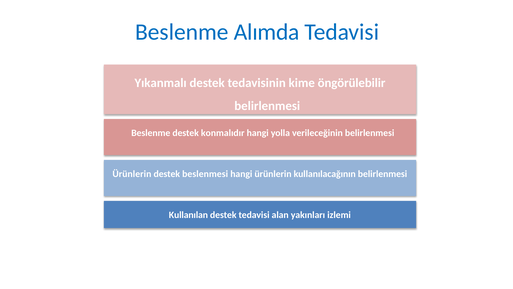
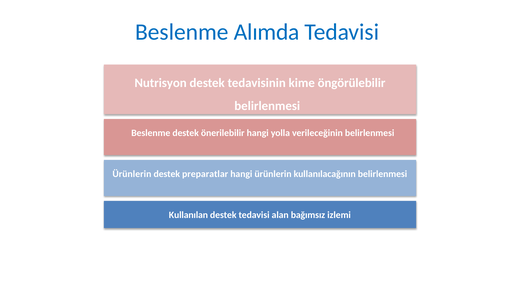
Yıkanmalı: Yıkanmalı -> Nutrisyon
konmalıdır: konmalıdır -> önerilebilir
beslenmesi: beslenmesi -> preparatlar
yakınları: yakınları -> bağımsız
